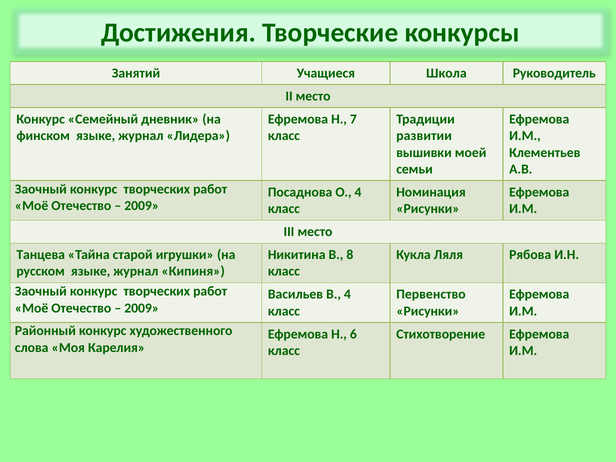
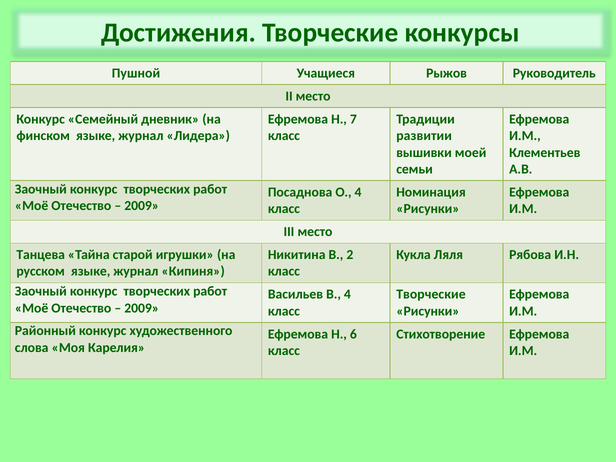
Занятий: Занятий -> Пушной
Школа: Школа -> Рыжов
8: 8 -> 2
Первенство at (431, 294): Первенство -> Творческие
